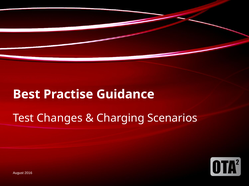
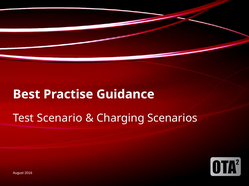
Changes: Changes -> Scenario
